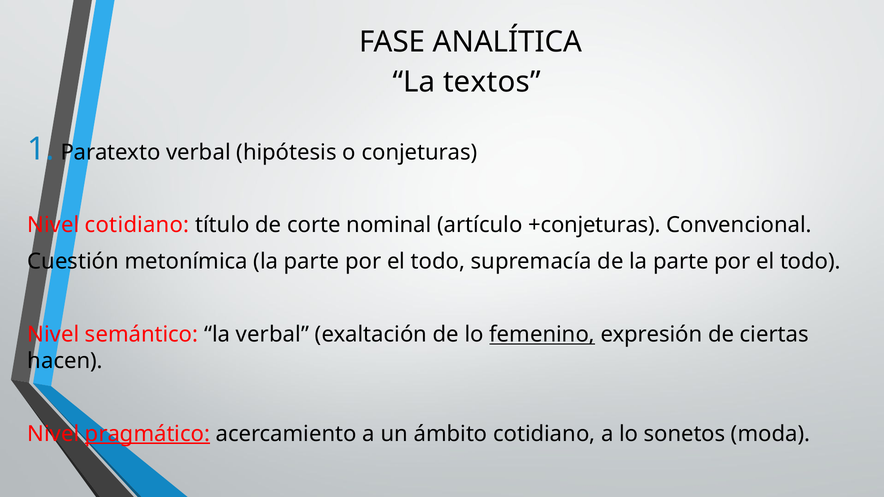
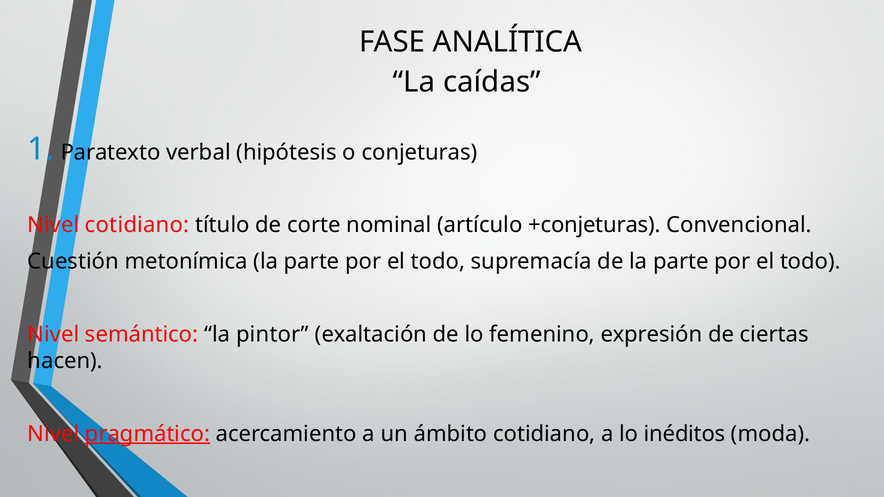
textos: textos -> caídas
la verbal: verbal -> pintor
femenino underline: present -> none
sonetos: sonetos -> inéditos
